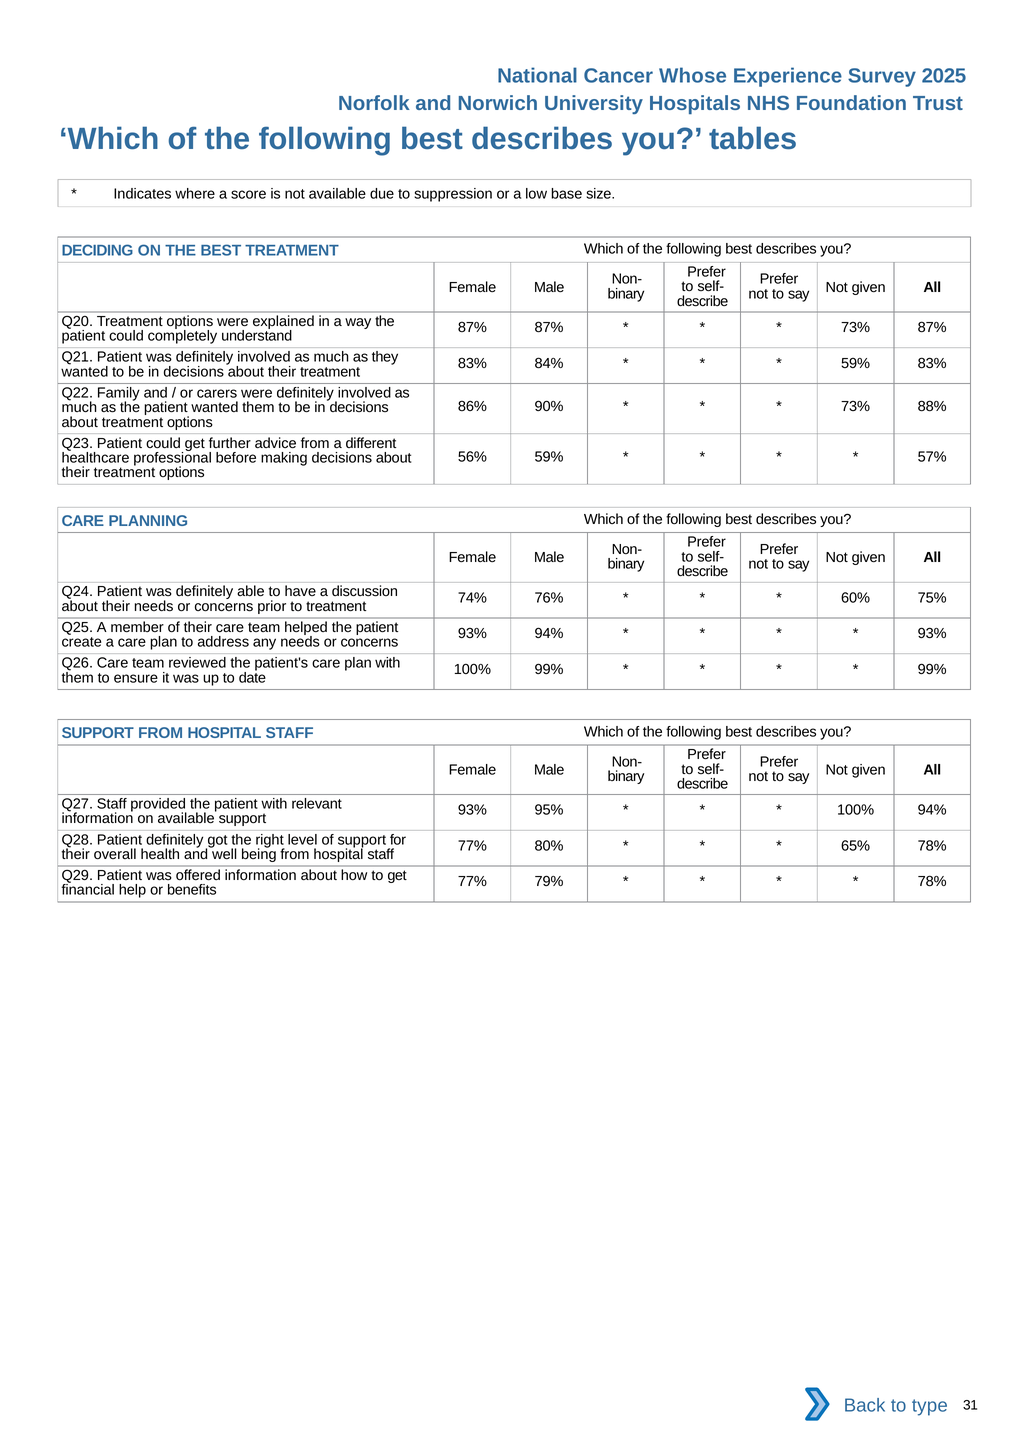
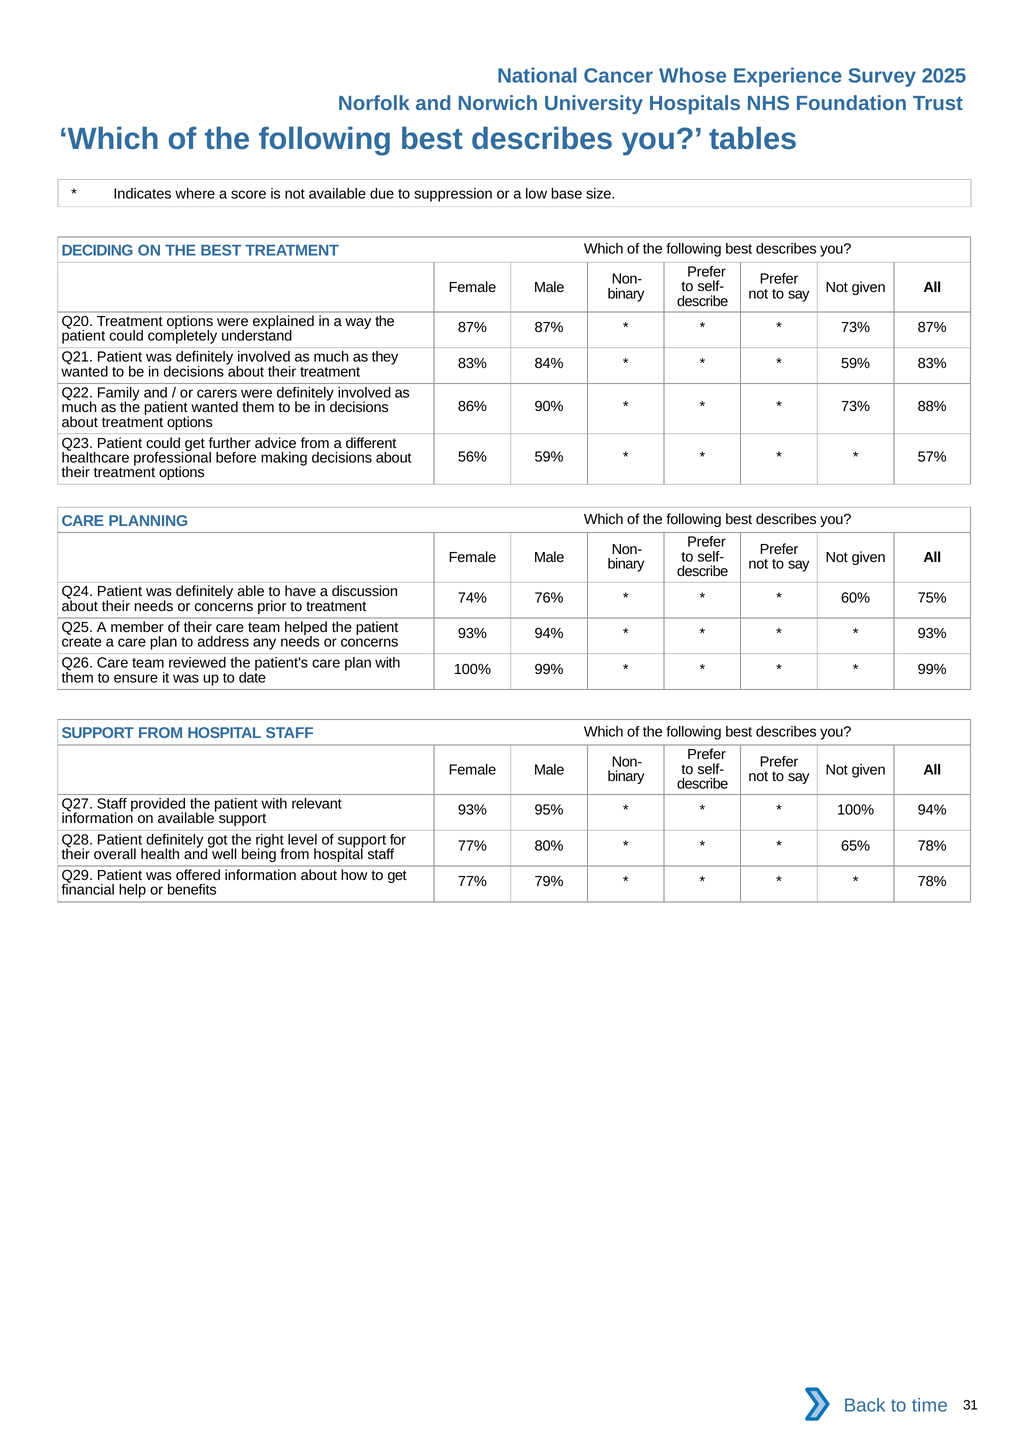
type: type -> time
